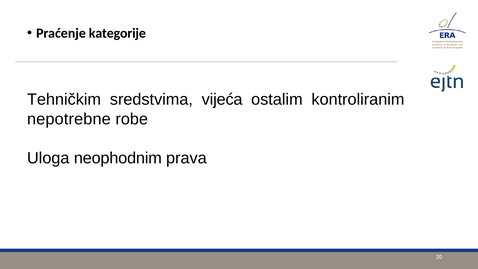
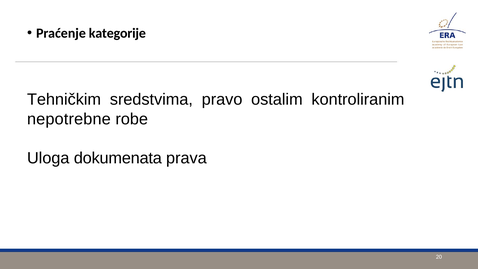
vijeća: vijeća -> pravo
neophodnim: neophodnim -> dokumenata
